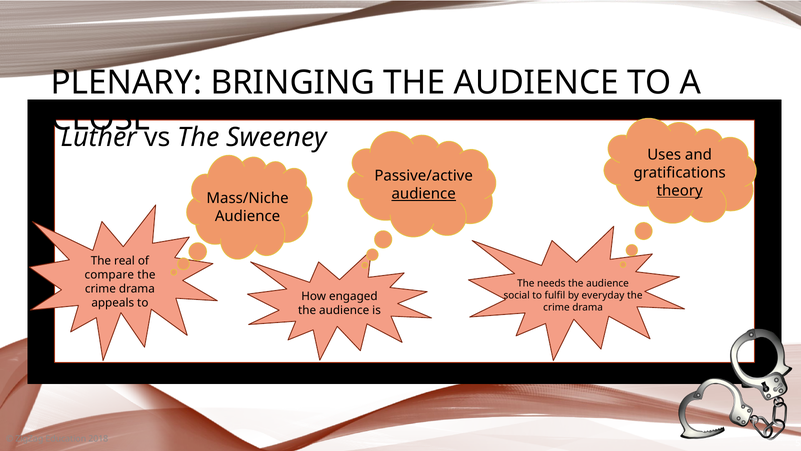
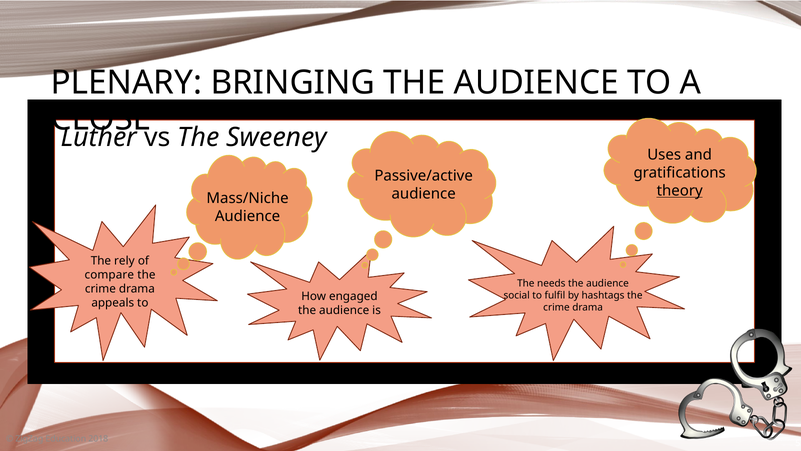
audience at (424, 194) underline: present -> none
real: real -> rely
everyday: everyday -> hashtags
